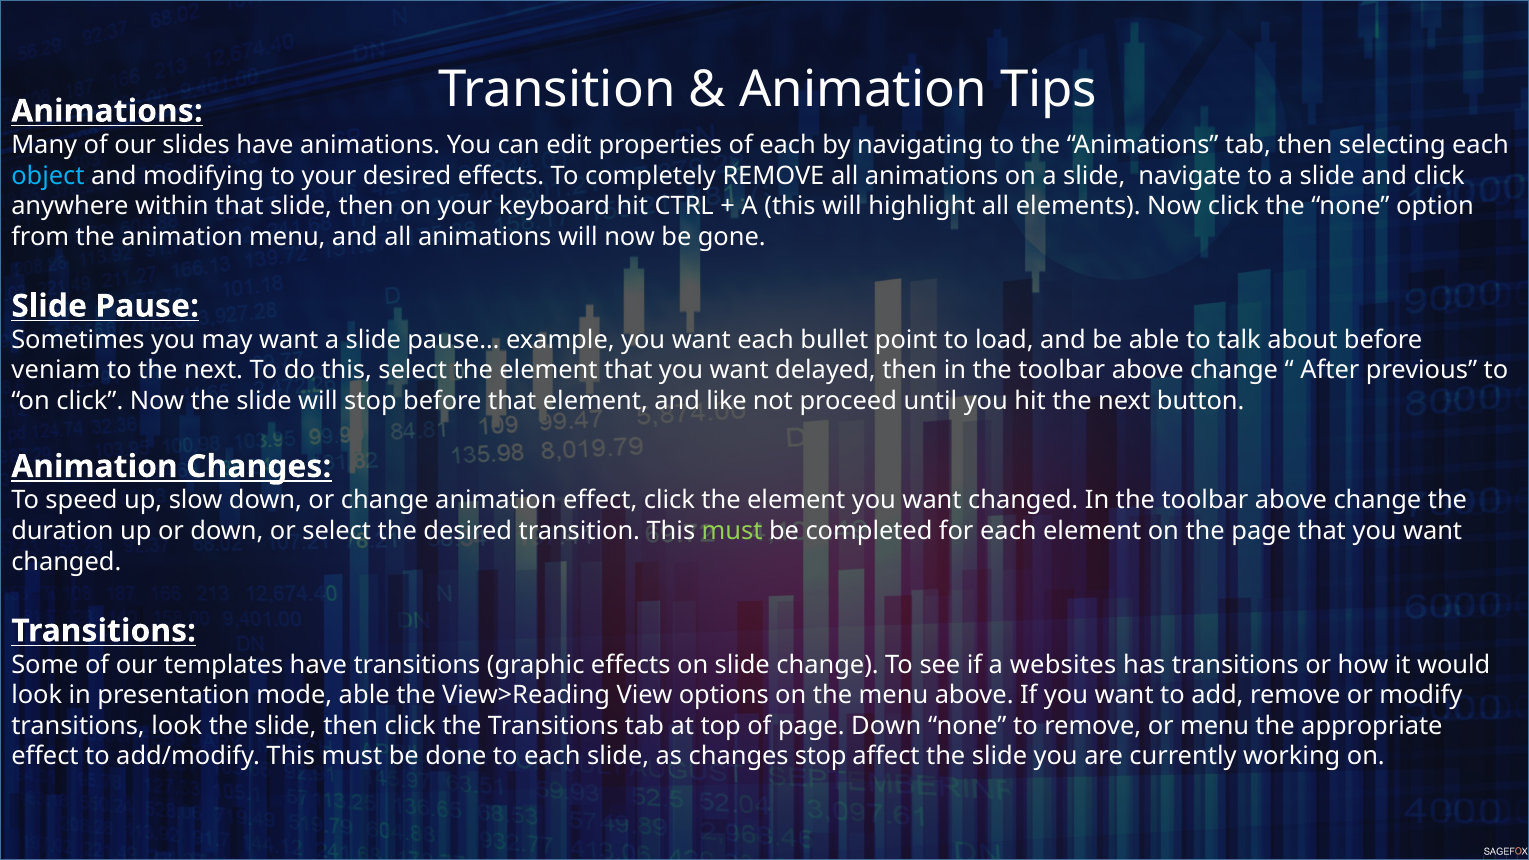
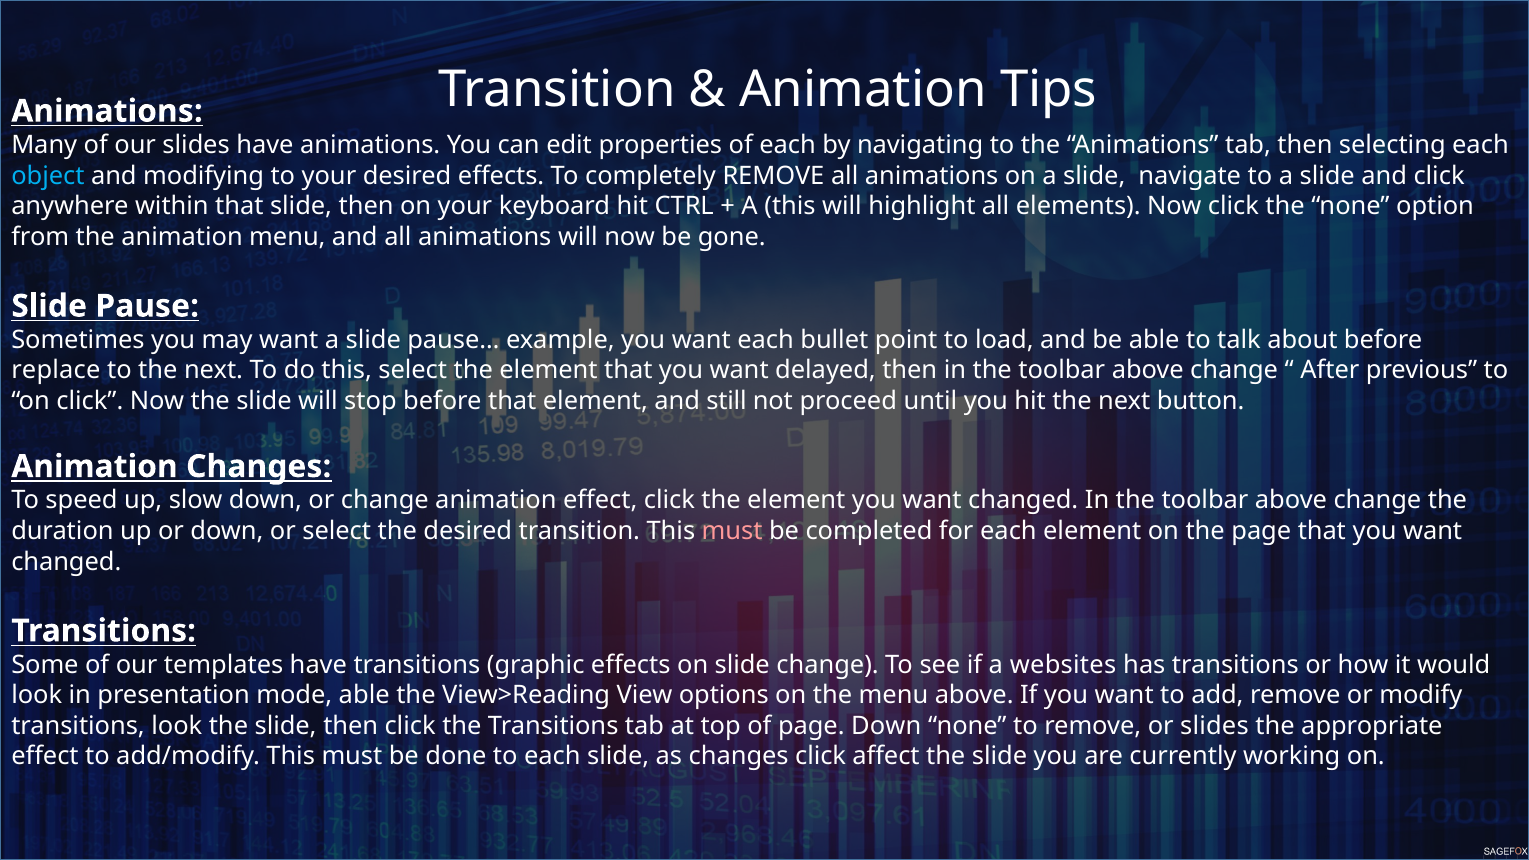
veniam: veniam -> replace
like: like -> still
must at (732, 531) colour: light green -> pink
or menu: menu -> slides
changes stop: stop -> click
